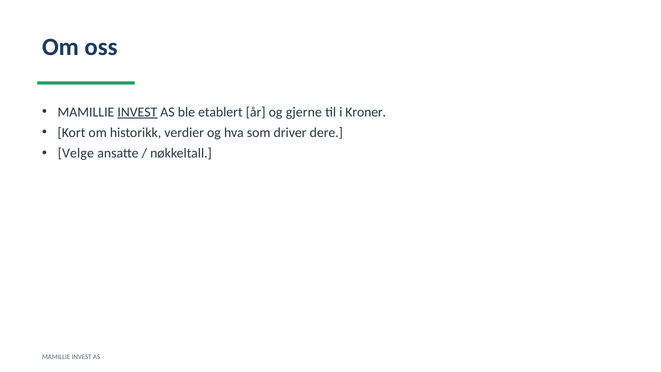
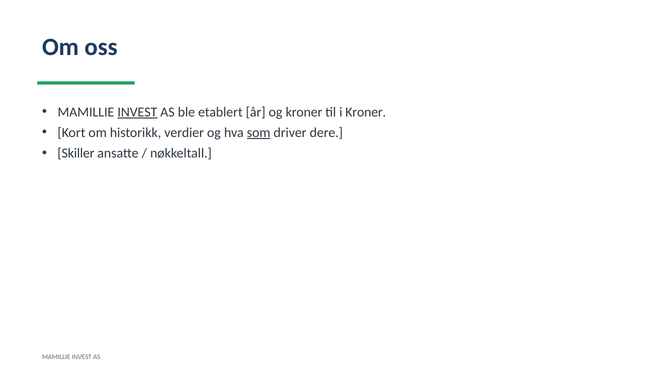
og gjerne: gjerne -> kroner
som underline: none -> present
Velge: Velge -> Skiller
